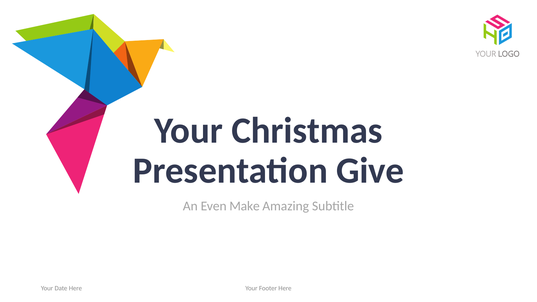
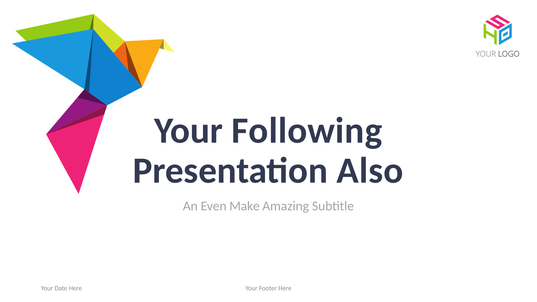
Christmas: Christmas -> Following
Give: Give -> Also
